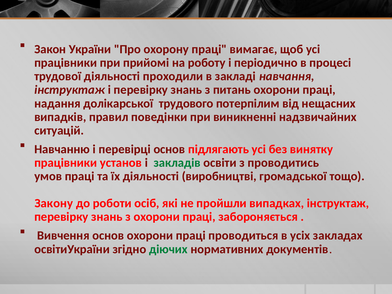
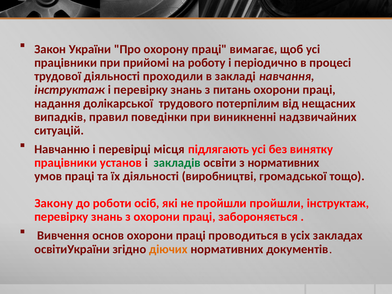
перевірці основ: основ -> місця
з проводитись: проводитись -> нормативних
пройшли випадках: випадках -> пройшли
діючих colour: green -> orange
